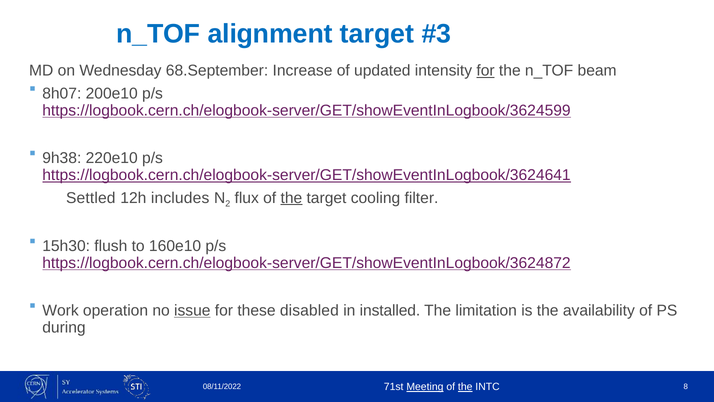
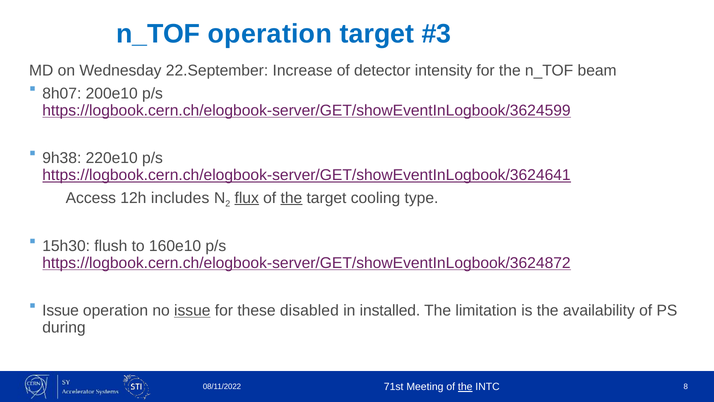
n_TOF alignment: alignment -> operation
68.September: 68.September -> 22.September
updated: updated -> detector
for at (486, 71) underline: present -> none
Settled: Settled -> Access
flux underline: none -> present
filter: filter -> type
Work at (61, 310): Work -> Issue
Meeting underline: present -> none
